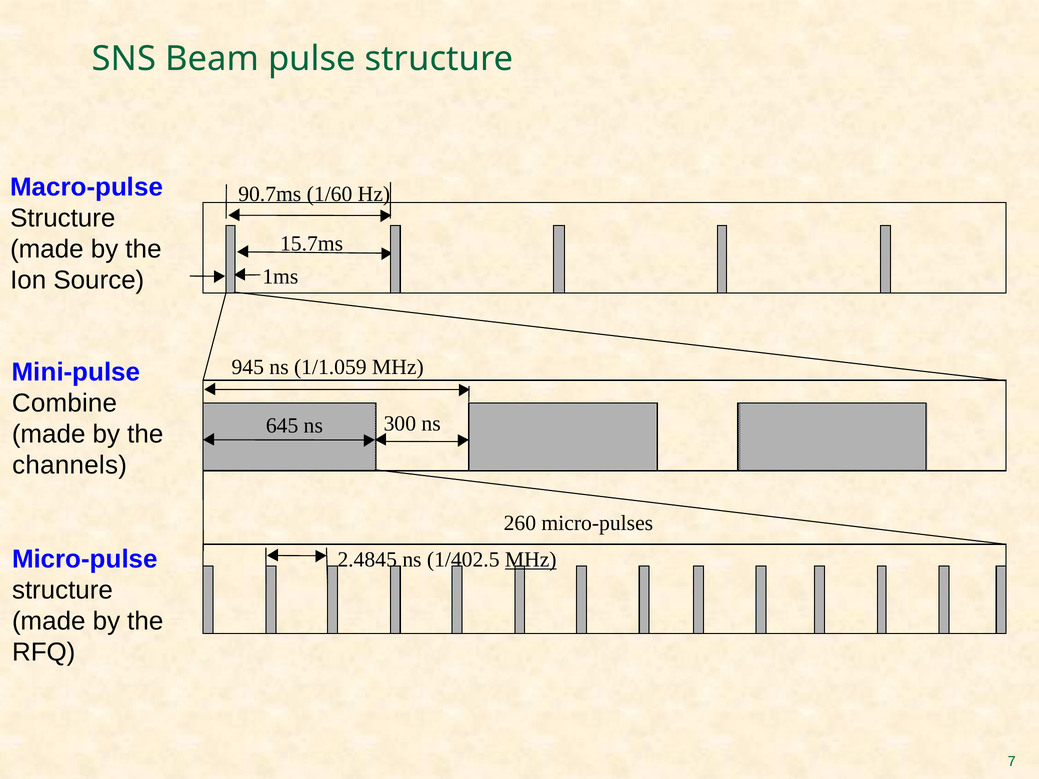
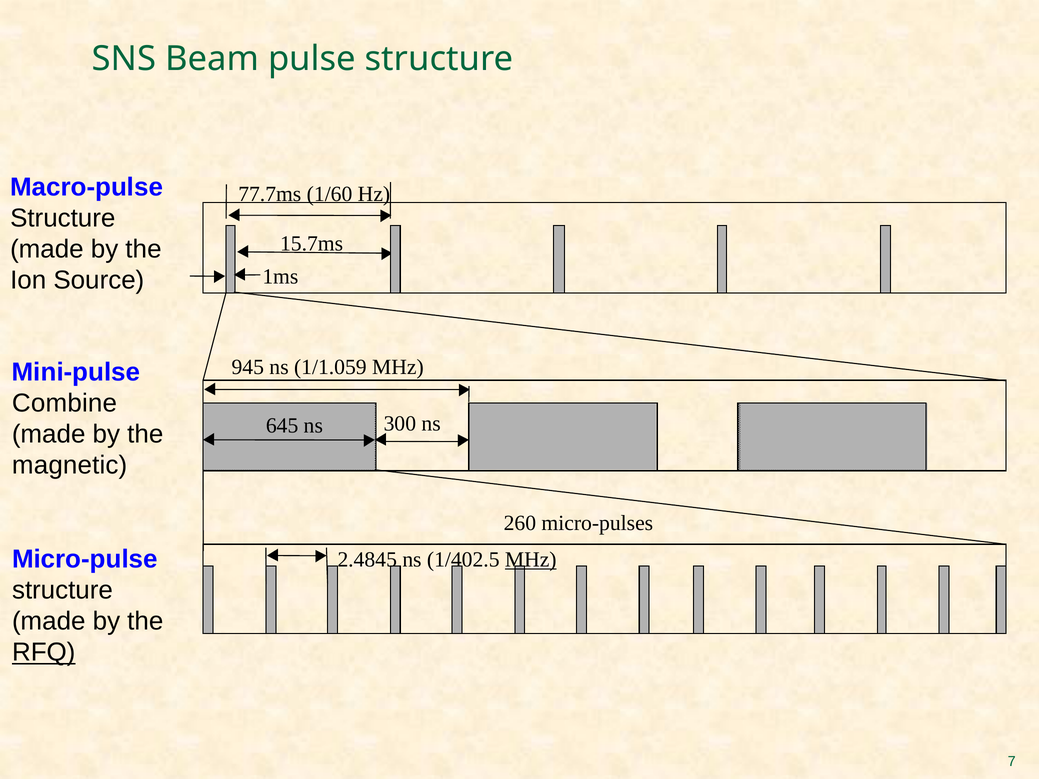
90.7ms: 90.7ms -> 77.7ms
channels: channels -> magnetic
RFQ underline: none -> present
